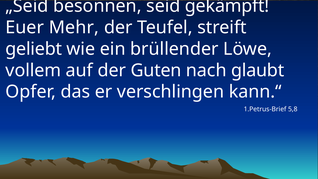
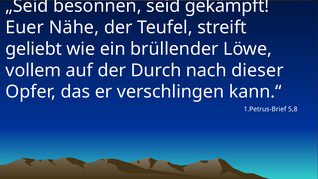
Mehr: Mehr -> Nähe
Guten: Guten -> Durch
glaubt: glaubt -> dieser
